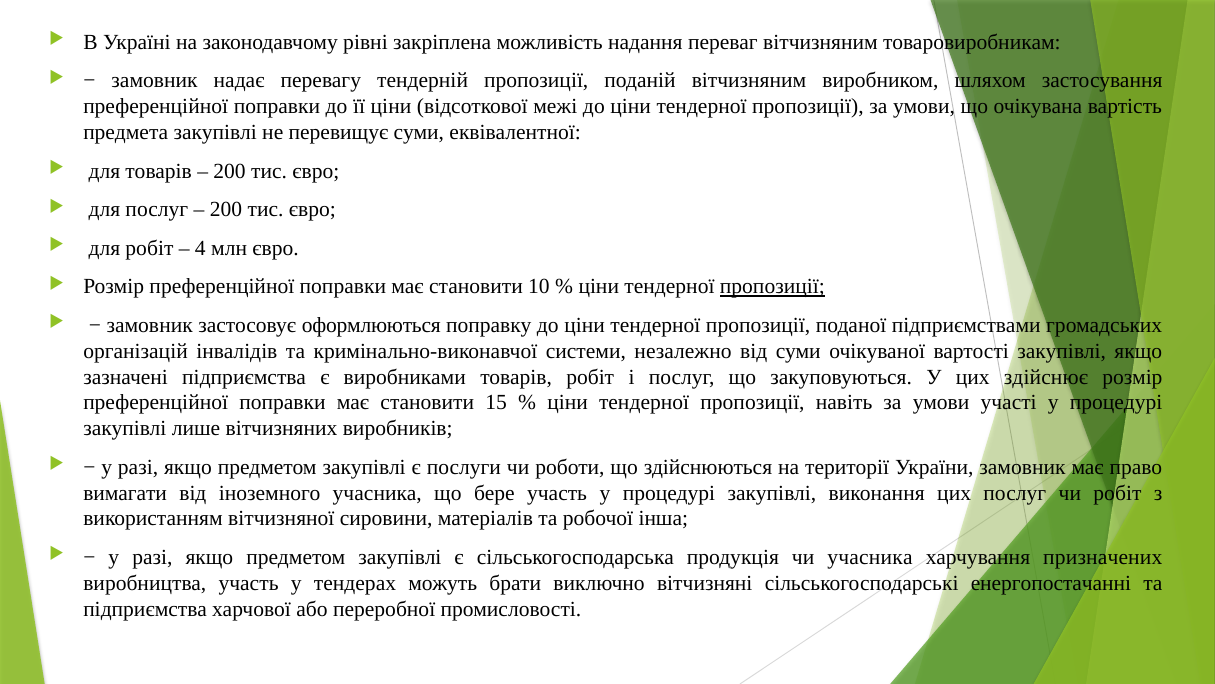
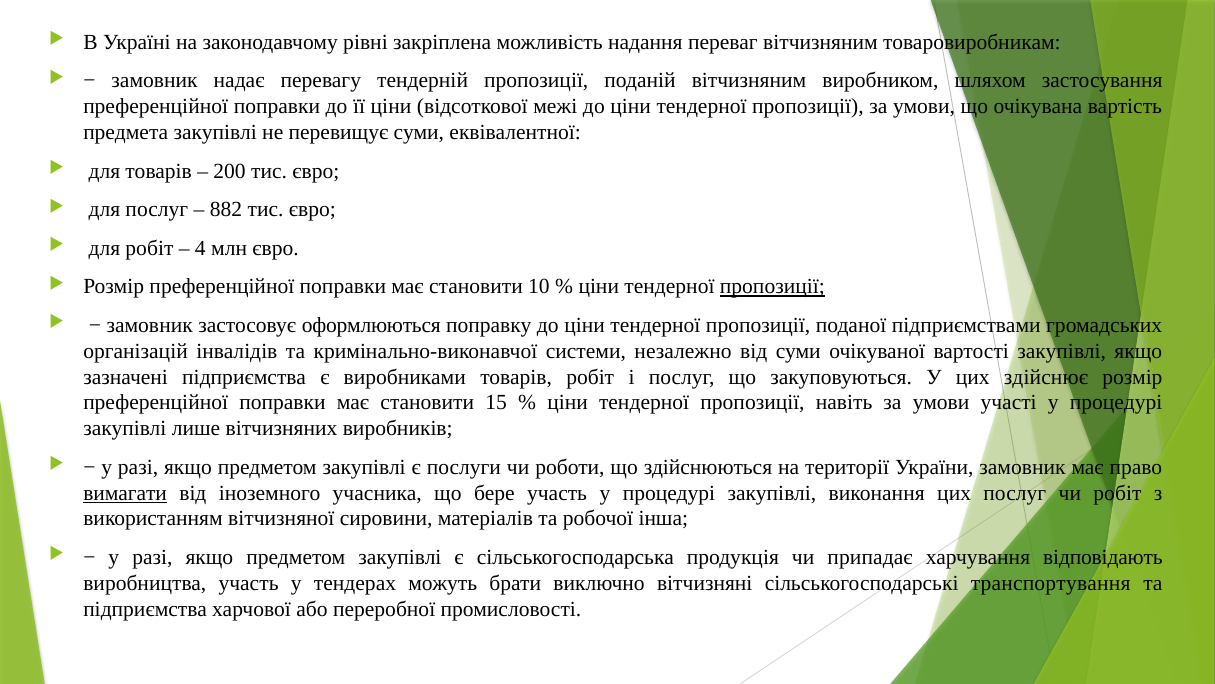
200 at (226, 209): 200 -> 882
вимагати underline: none -> present
чи учасника: учасника -> припадає
призначених: призначених -> відповідають
енергопостачанні: енергопостачанні -> транспортування
